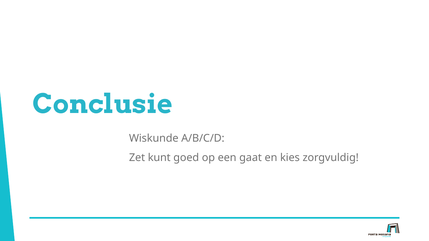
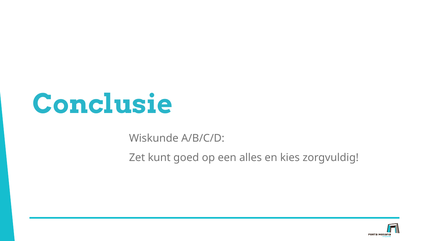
gaat: gaat -> alles
